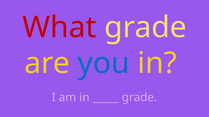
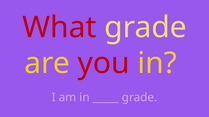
you colour: blue -> red
